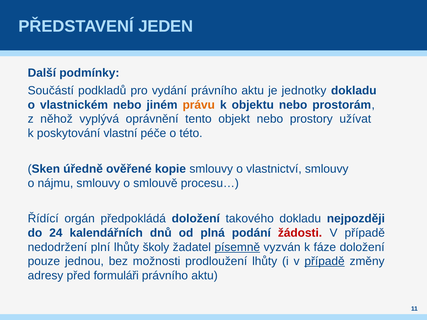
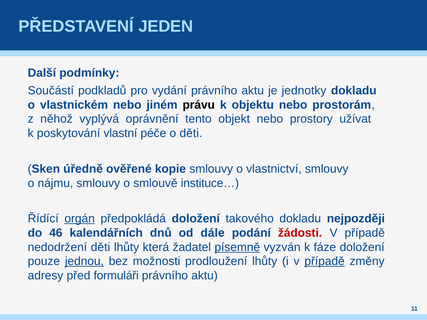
právu colour: orange -> black
o této: této -> děti
procesu…: procesu… -> instituce…
orgán underline: none -> present
24: 24 -> 46
plná: plná -> dále
nedodržení plní: plní -> děti
školy: školy -> která
jednou underline: none -> present
